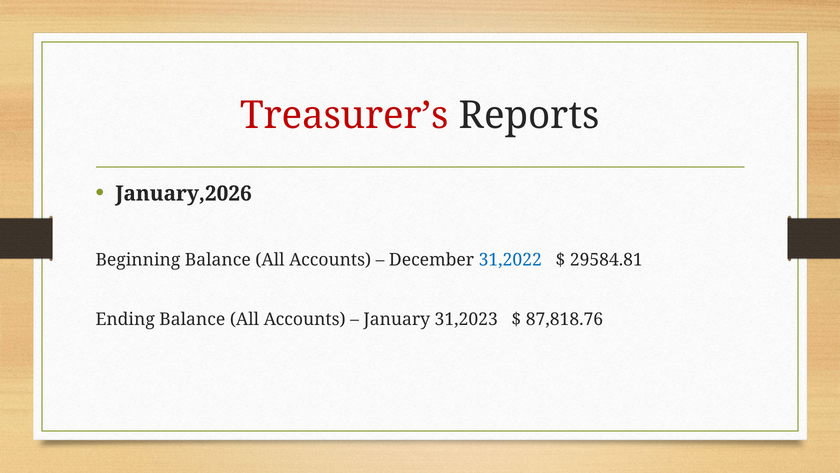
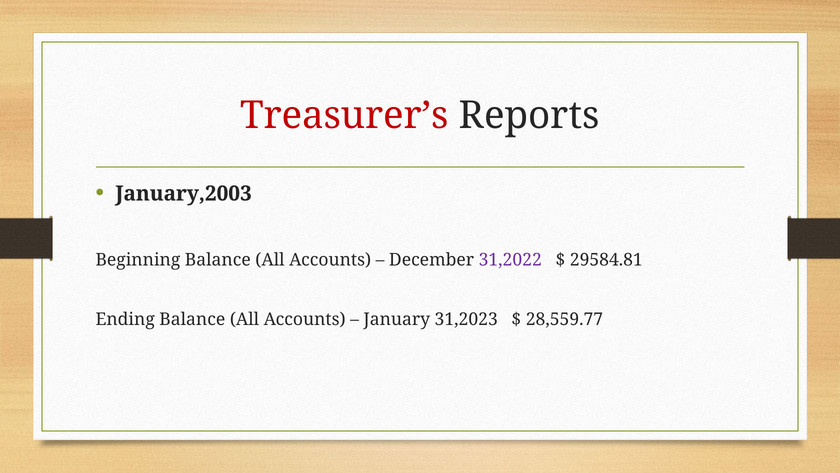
January,2026: January,2026 -> January,2003
31,2022 colour: blue -> purple
87,818.76: 87,818.76 -> 28,559.77
